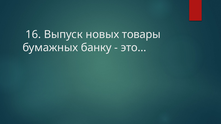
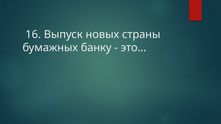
товары: товары -> страны
